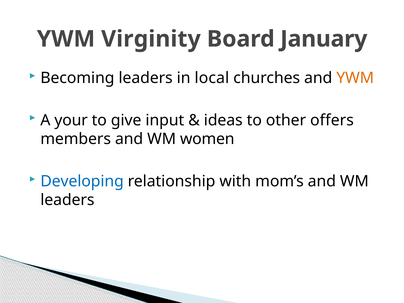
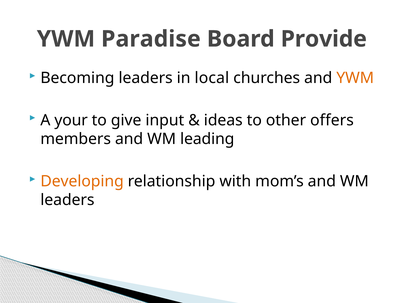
Virginity: Virginity -> Paradise
January: January -> Provide
women: women -> leading
Developing colour: blue -> orange
